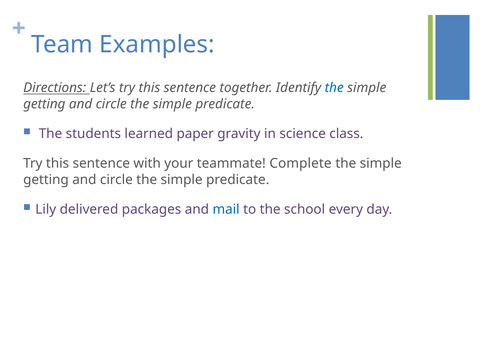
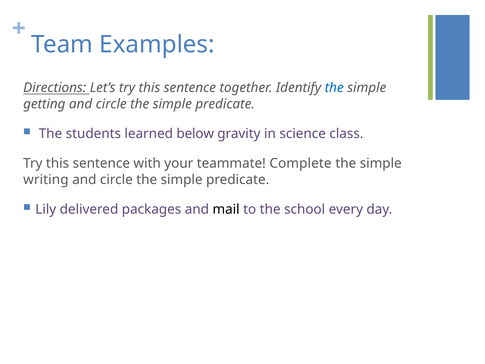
paper: paper -> below
getting at (46, 179): getting -> writing
mail colour: blue -> black
